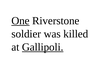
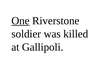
Gallipoli underline: present -> none
